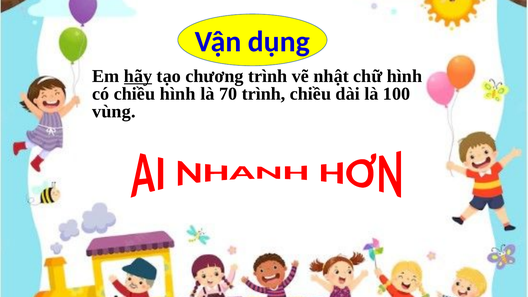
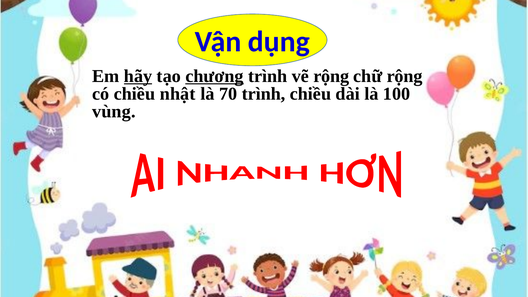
chương underline: none -> present
vẽ nhật: nhật -> rộng
chữ hình: hình -> rộng
chiều hình: hình -> nhật
